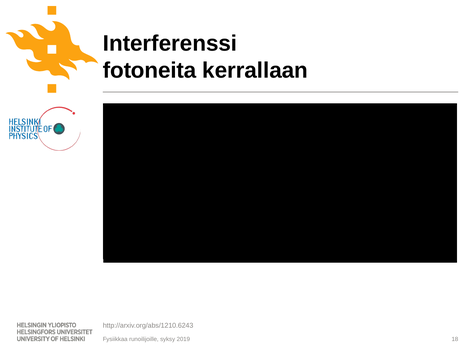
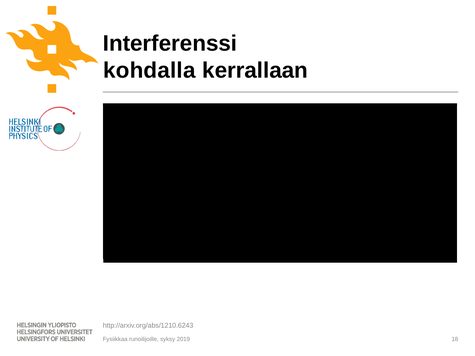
fotoneita: fotoneita -> kohdalla
